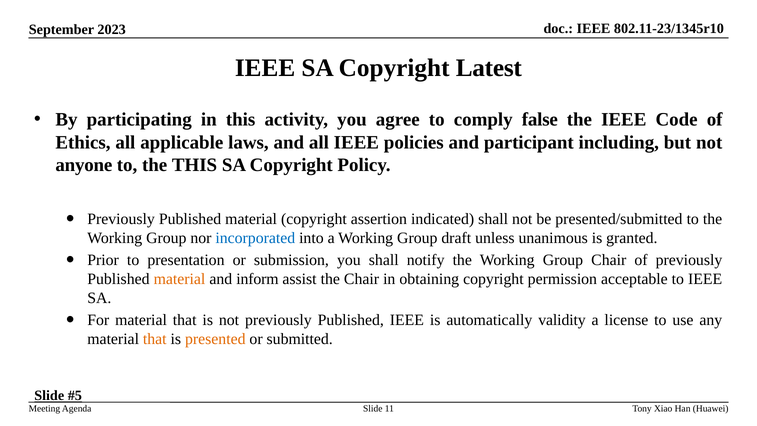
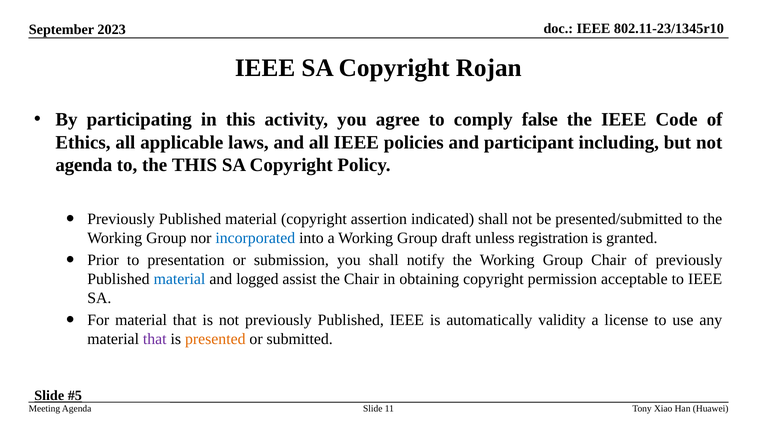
Latest: Latest -> Rojan
anyone at (84, 165): anyone -> agenda
unanimous: unanimous -> registration
material at (179, 279) colour: orange -> blue
inform: inform -> logged
that at (155, 339) colour: orange -> purple
